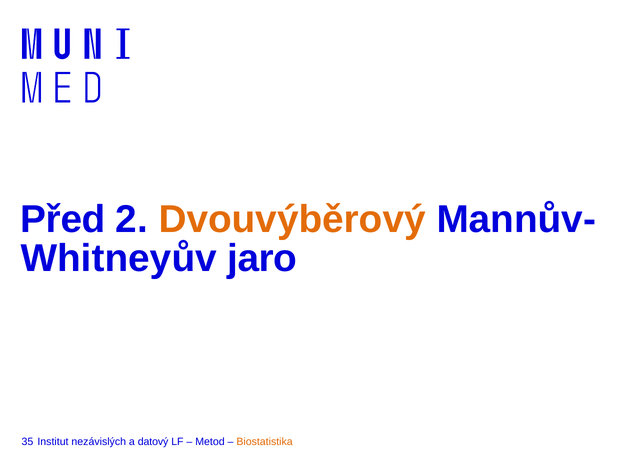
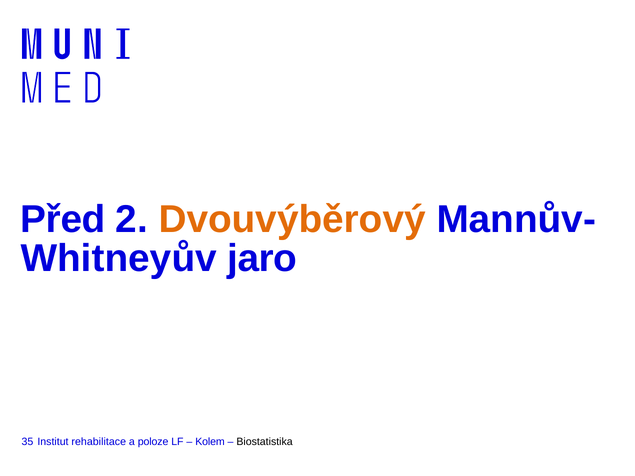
nezávislých: nezávislých -> rehabilitace
datový: datový -> poloze
Metod: Metod -> Kolem
Biostatistika colour: orange -> black
